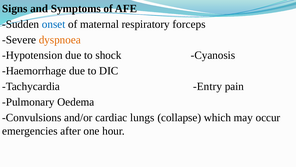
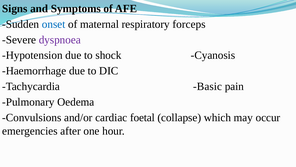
dyspnoea colour: orange -> purple
Entry: Entry -> Basic
lungs: lungs -> foetal
